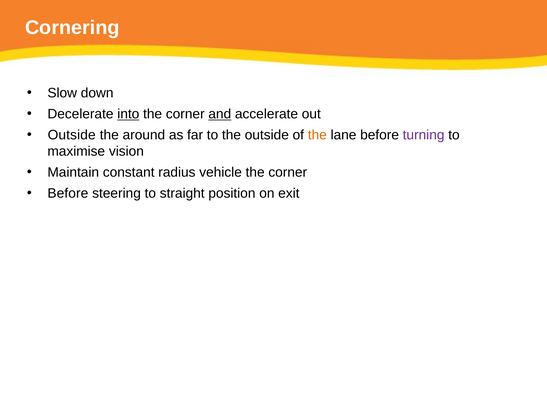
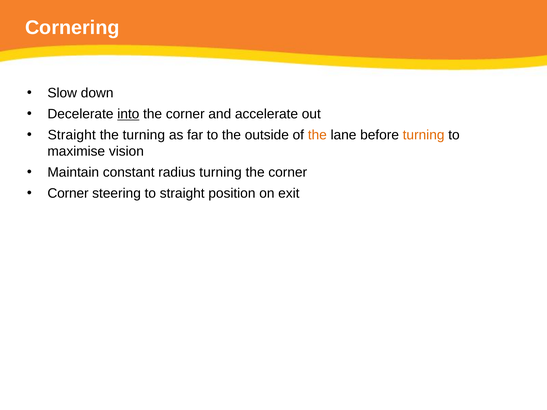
and at (220, 114) underline: present -> none
Outside at (72, 135): Outside -> Straight
the around: around -> turning
turning at (424, 135) colour: purple -> orange
radius vehicle: vehicle -> turning
Before at (68, 193): Before -> Corner
